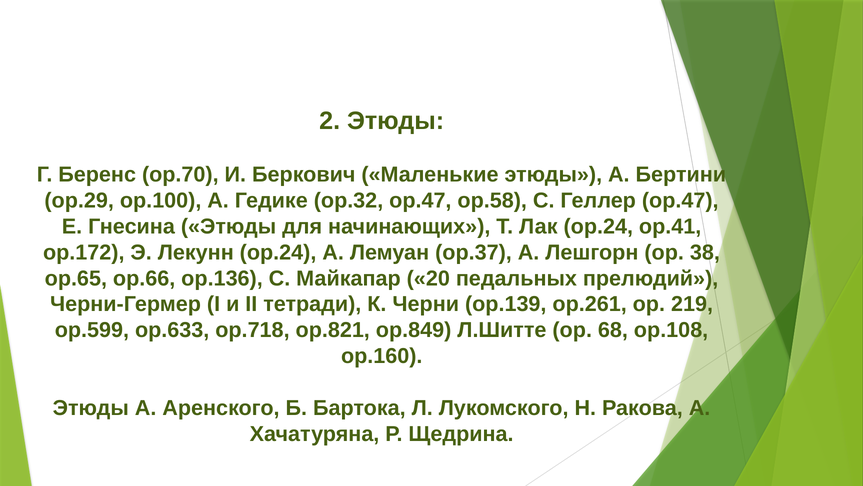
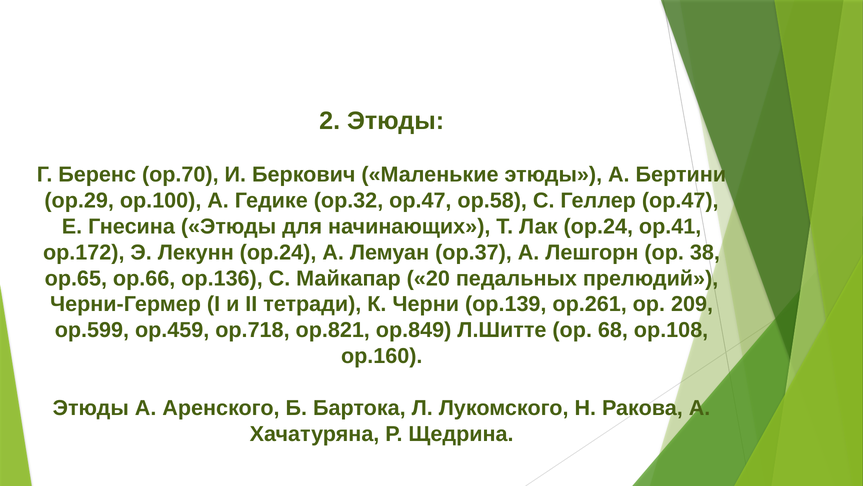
219: 219 -> 209
ор.633: ор.633 -> ор.459
